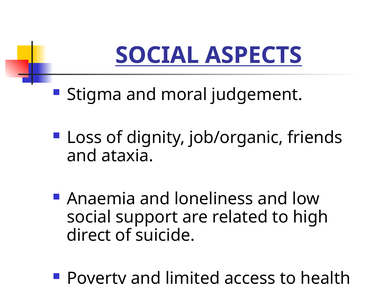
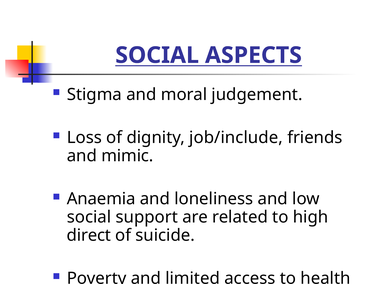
job/organic: job/organic -> job/include
ataxia: ataxia -> mimic
